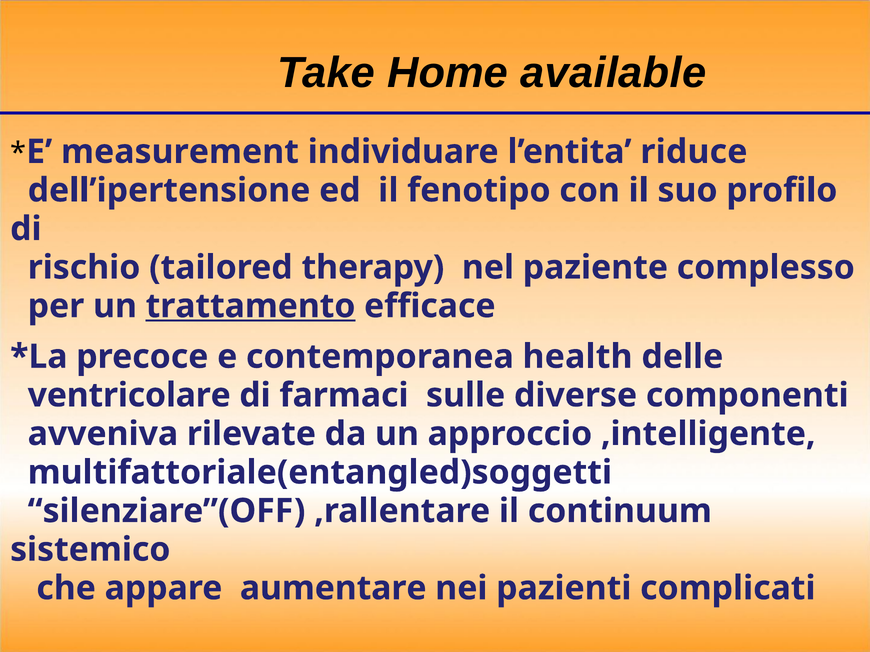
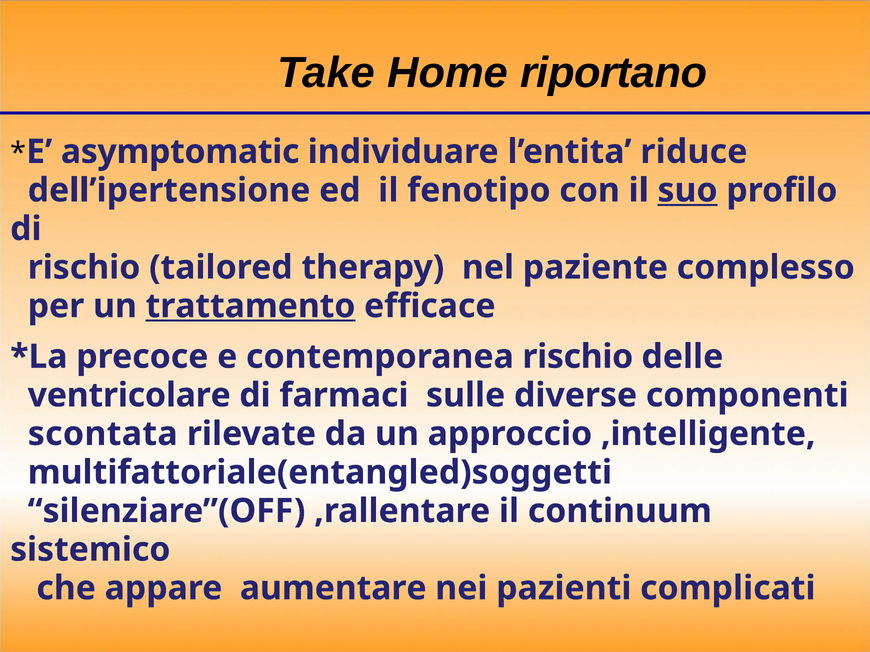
available: available -> riportano
measurement: measurement -> asymptomatic
suo underline: none -> present
contemporanea health: health -> rischio
avveniva: avveniva -> scontata
